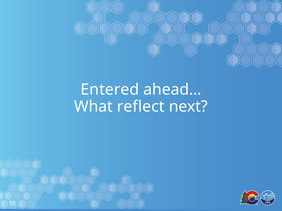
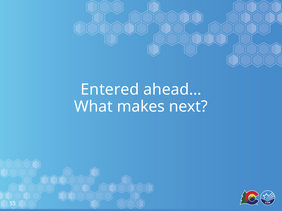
reflect: reflect -> makes
